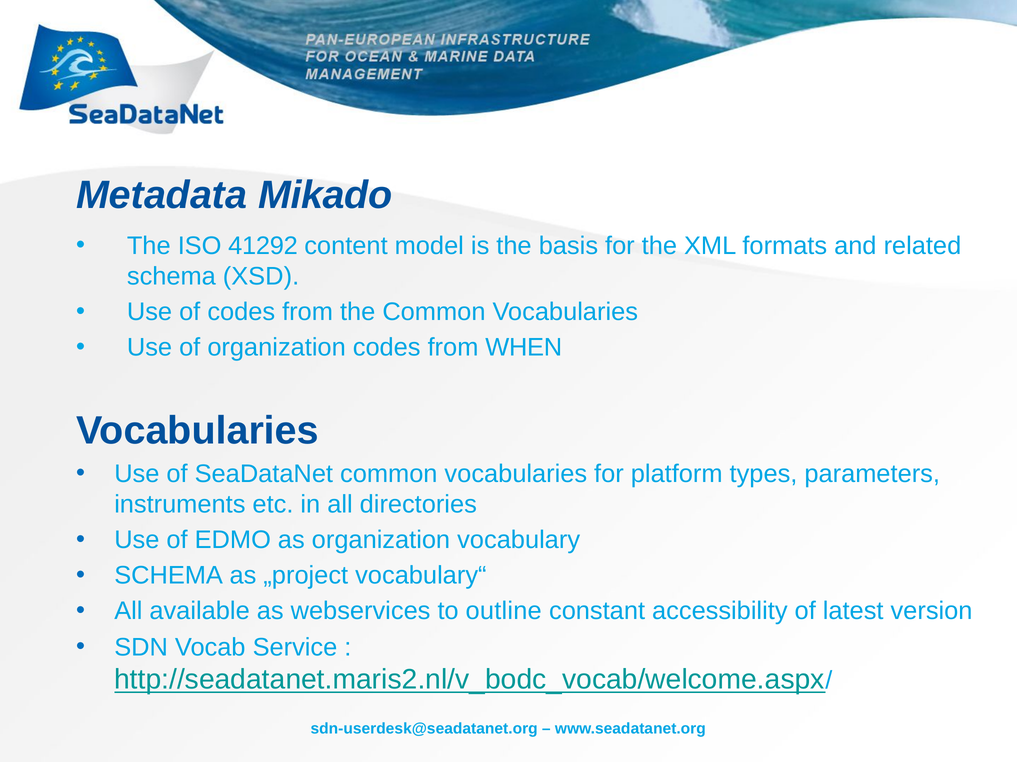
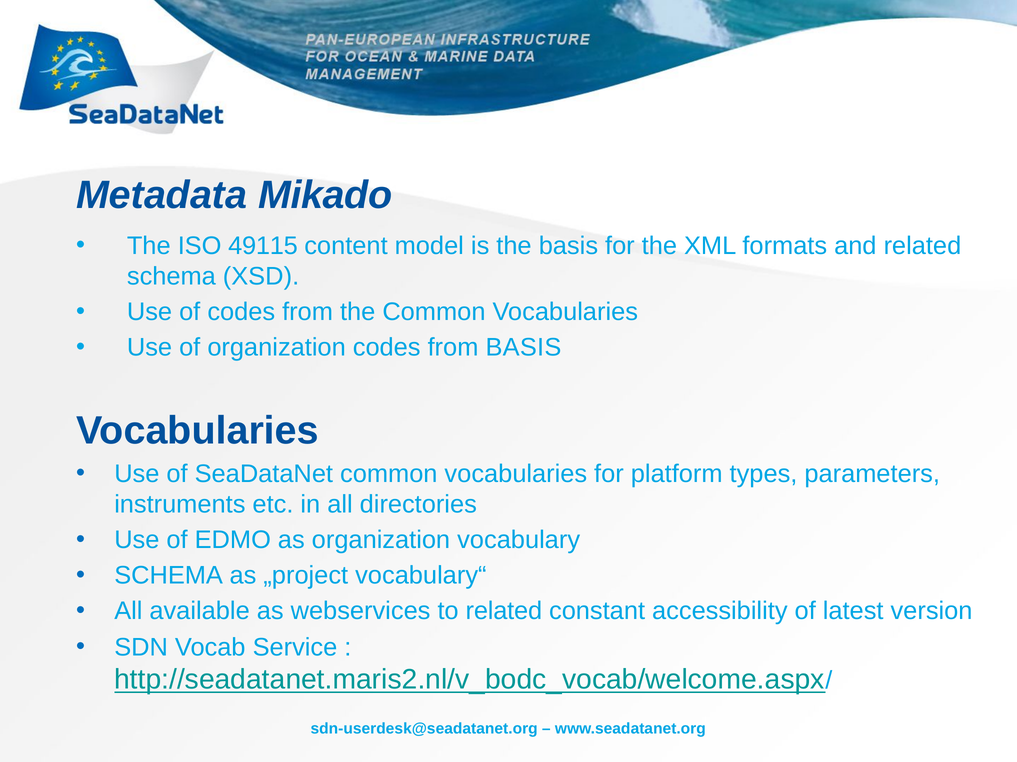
41292: 41292 -> 49115
from WHEN: WHEN -> BASIS
to outline: outline -> related
